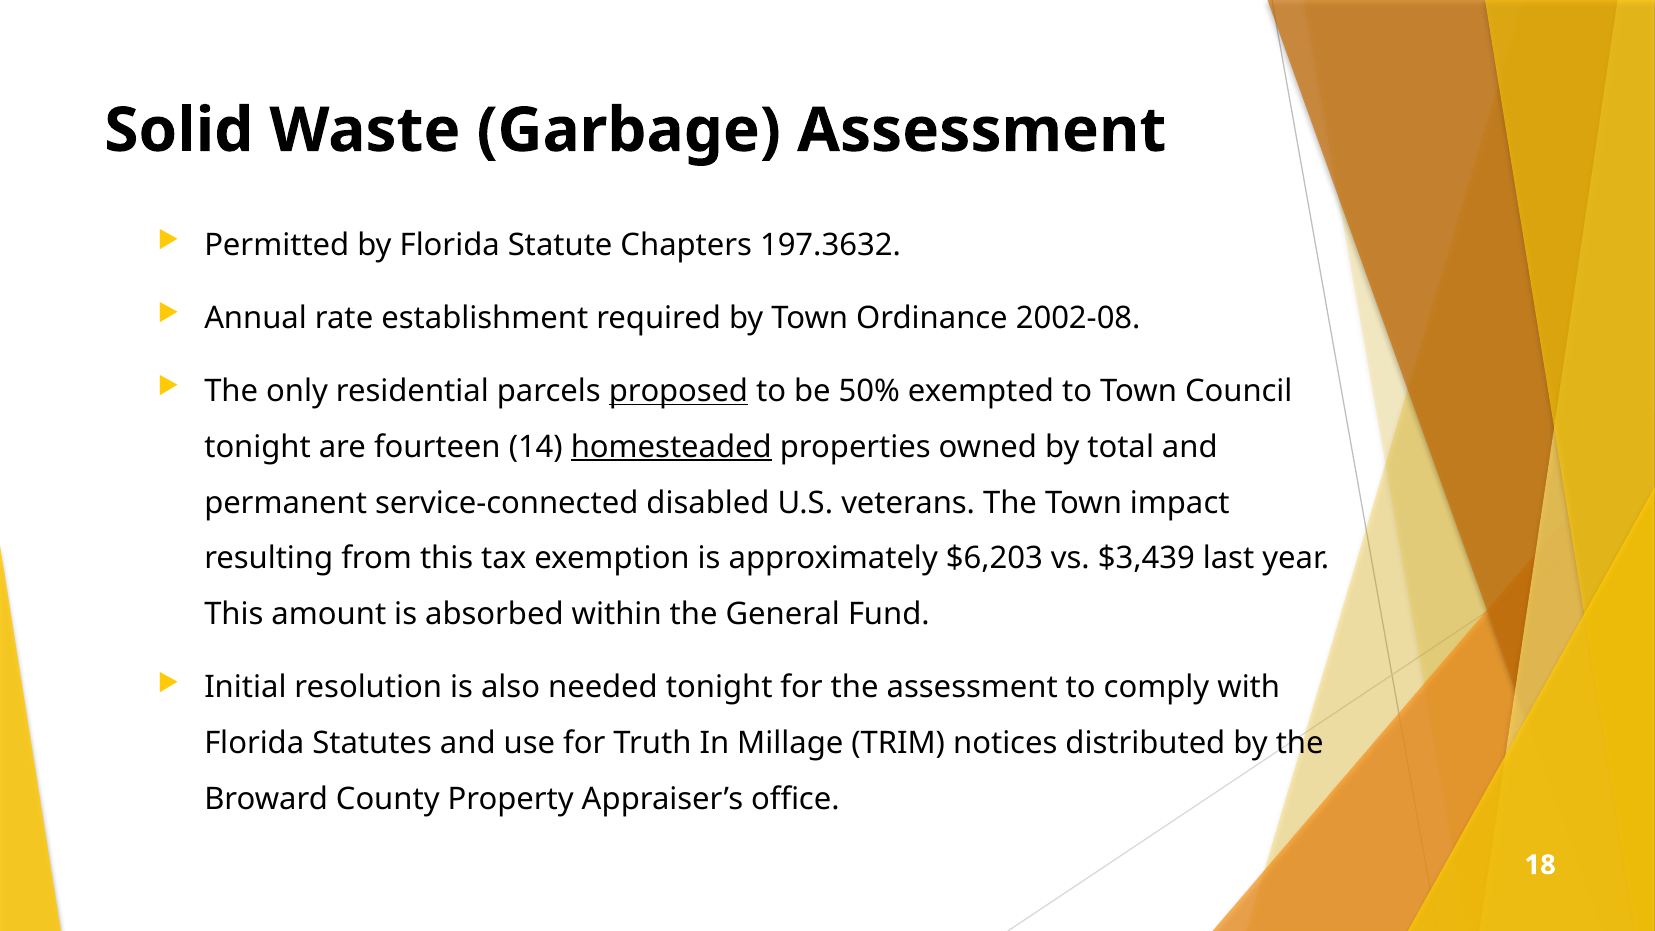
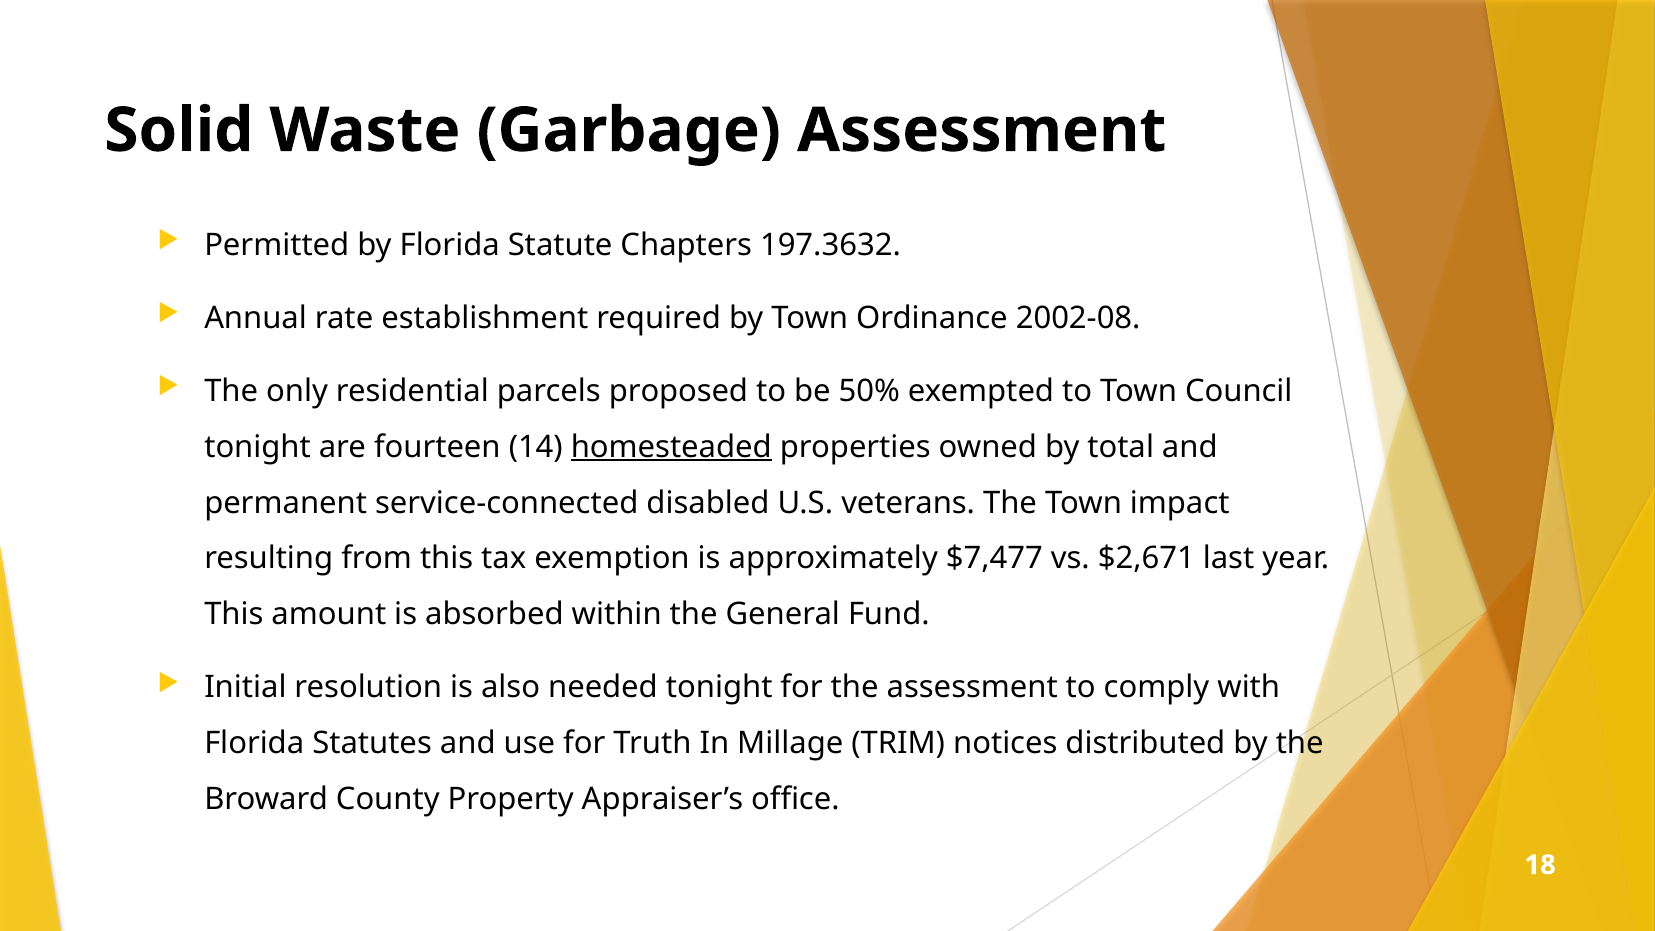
proposed underline: present -> none
$6,203: $6,203 -> $7,477
$3,439: $3,439 -> $2,671
